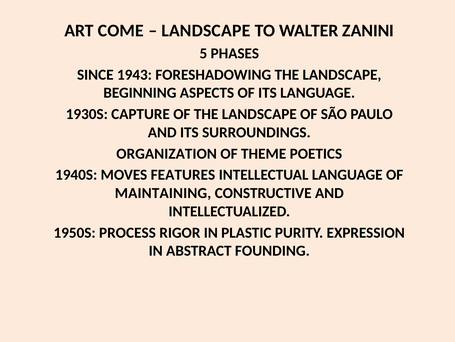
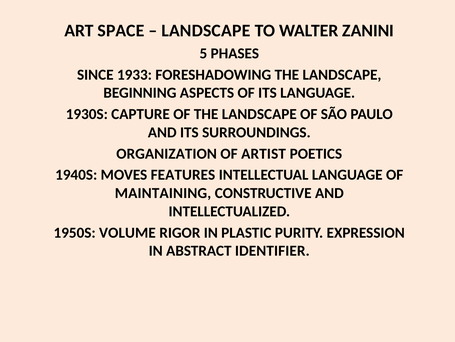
COME: COME -> SPACE
1943: 1943 -> 1933
THEME: THEME -> ARTIST
PROCESS: PROCESS -> VOLUME
FOUNDING: FOUNDING -> IDENTIFIER
